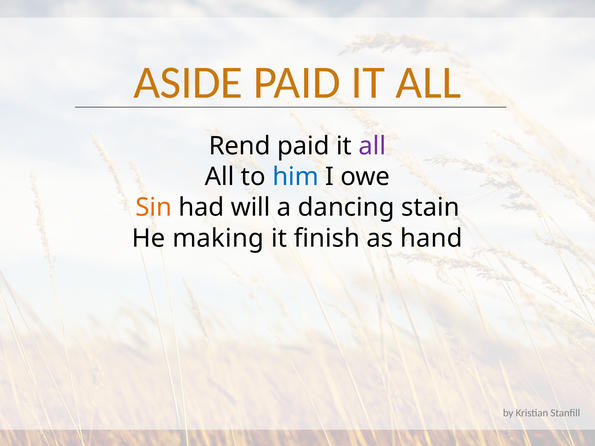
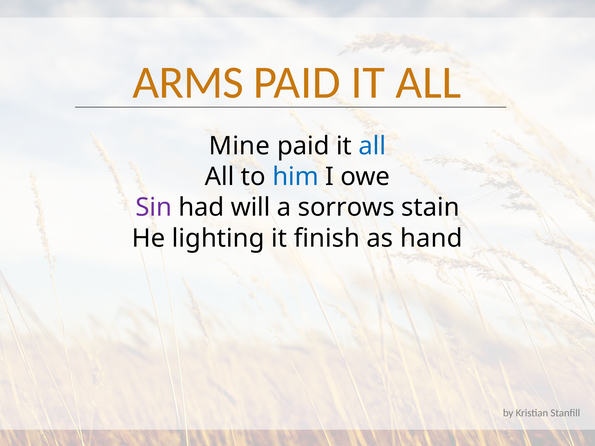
ASIDE: ASIDE -> ARMS
Rend: Rend -> Mine
all at (372, 146) colour: purple -> blue
Sin colour: orange -> purple
dancing: dancing -> sorrows
making: making -> lighting
